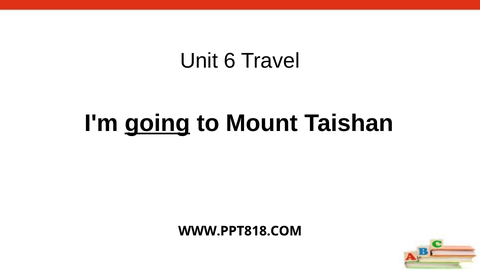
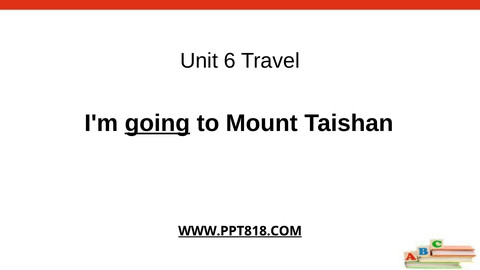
WWW.PPT818.COM underline: none -> present
